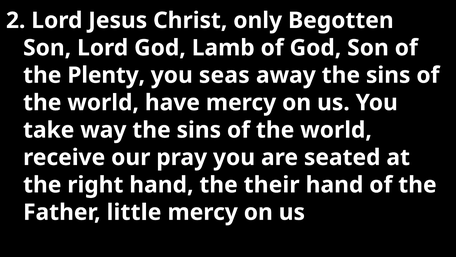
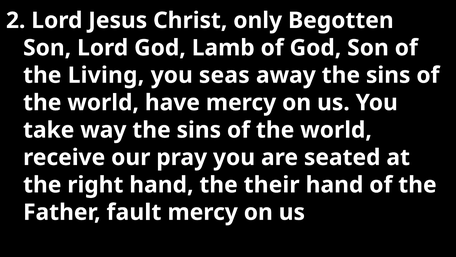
Plenty: Plenty -> Living
little: little -> fault
